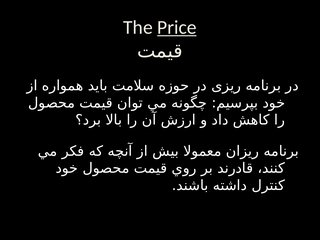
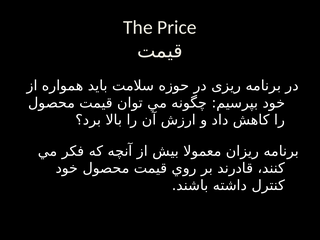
Price underline: present -> none
